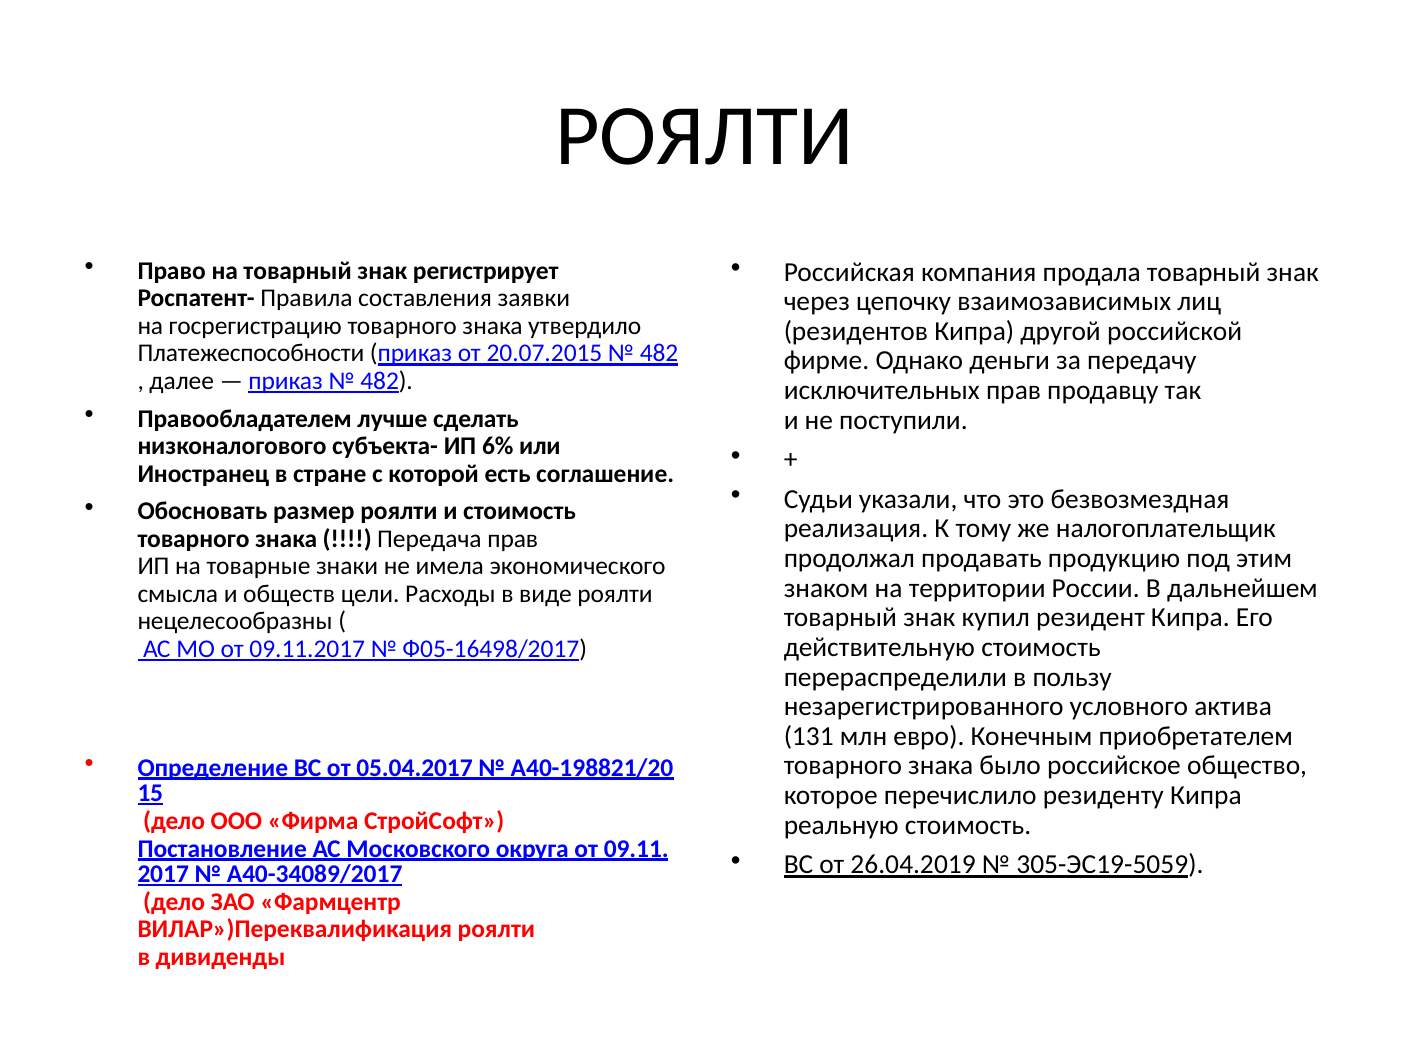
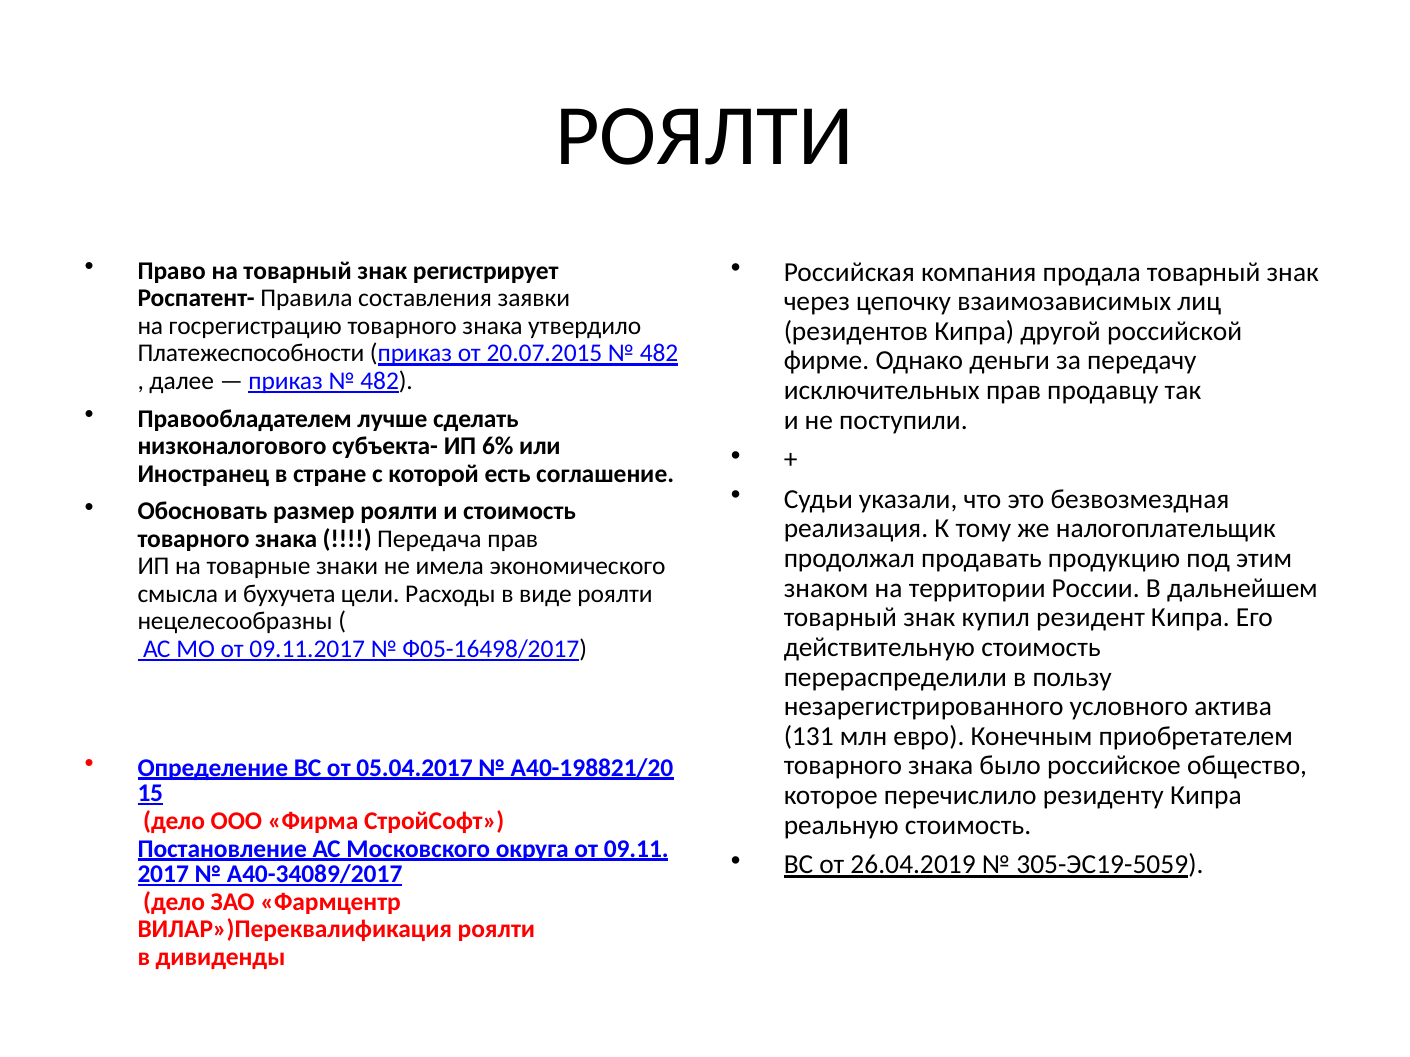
обществ: обществ -> бухучета
